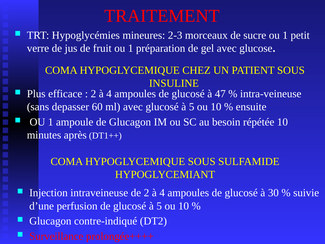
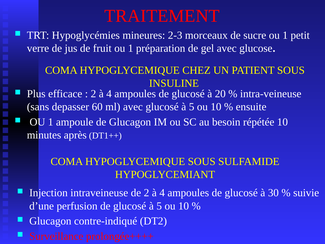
47: 47 -> 20
